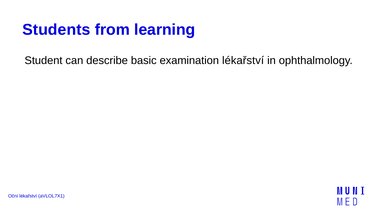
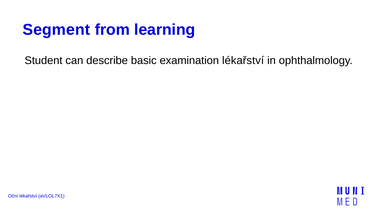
Students: Students -> Segment
